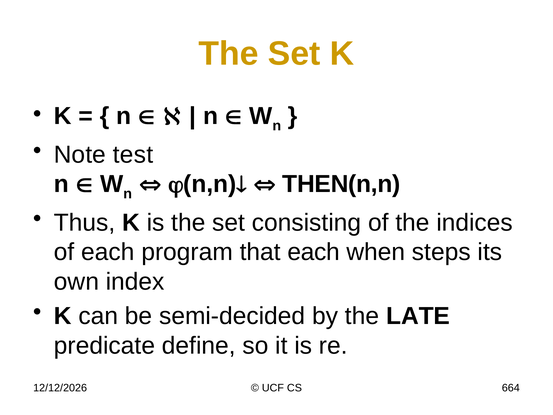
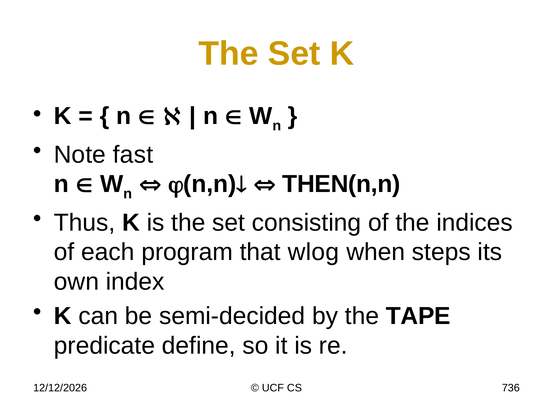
test: test -> fast
that each: each -> wlog
LATE: LATE -> TAPE
664: 664 -> 736
